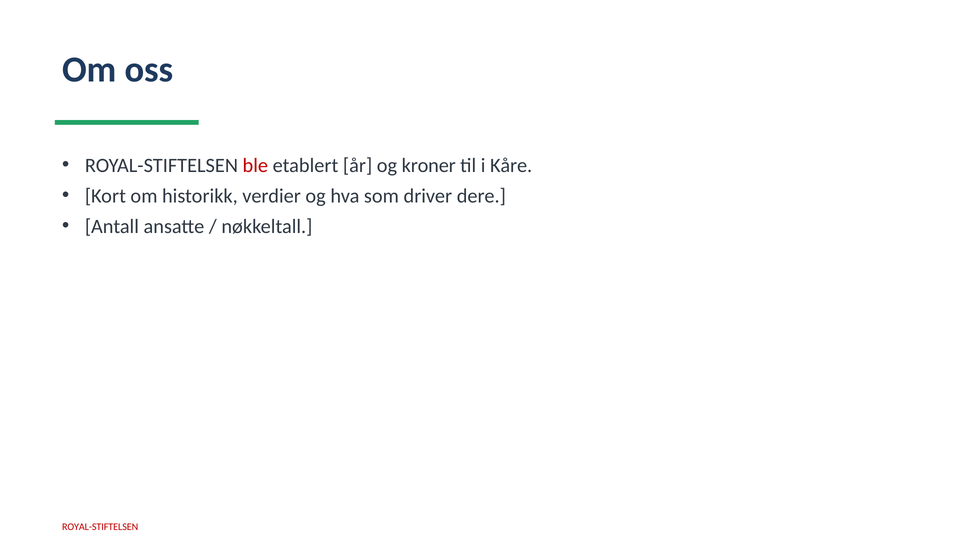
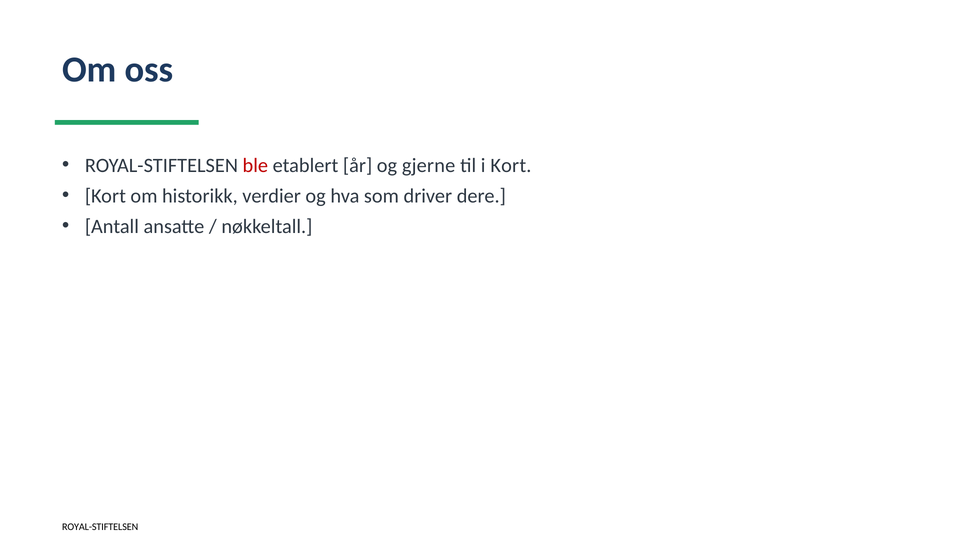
kroner: kroner -> gjerne
i Kåre: Kåre -> Kort
ROYAL-STIFTELSEN at (100, 526) colour: red -> black
